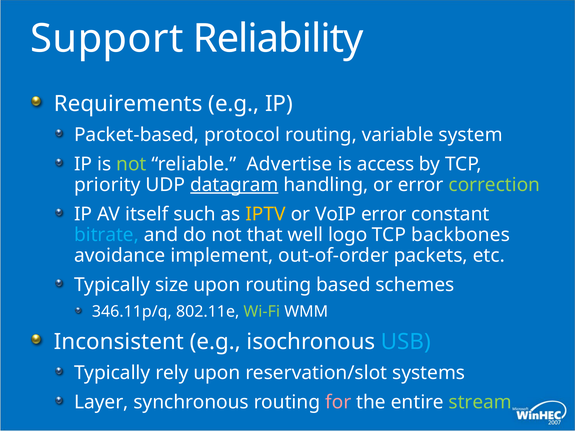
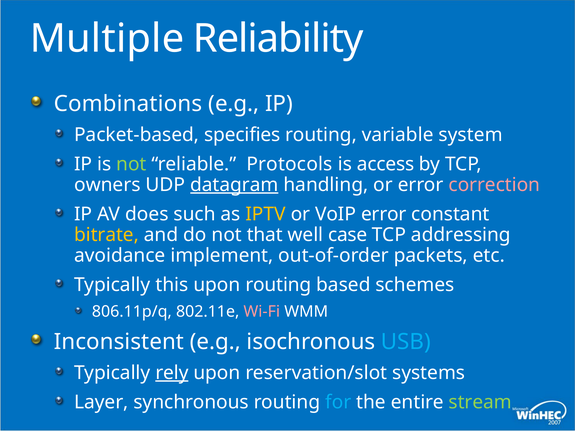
Support: Support -> Multiple
Requirements: Requirements -> Combinations
protocol: protocol -> specifies
Advertise: Advertise -> Protocols
priority: priority -> owners
correction colour: light green -> pink
itself: itself -> does
bitrate colour: light blue -> yellow
logo: logo -> case
backbones: backbones -> addressing
size: size -> this
346.11p/q: 346.11p/q -> 806.11p/q
Wi-Fi colour: light green -> pink
rely underline: none -> present
for colour: pink -> light blue
